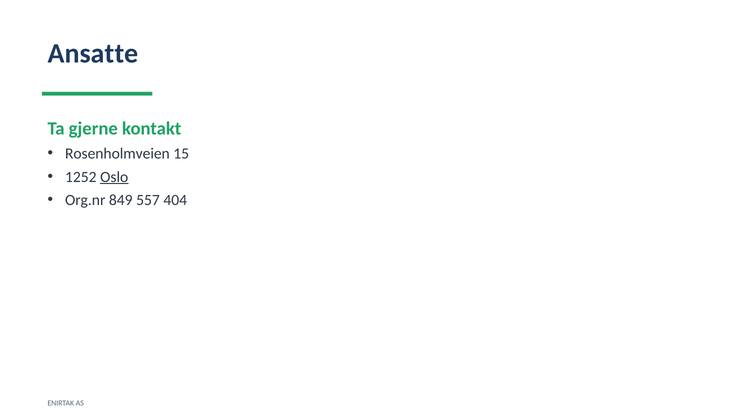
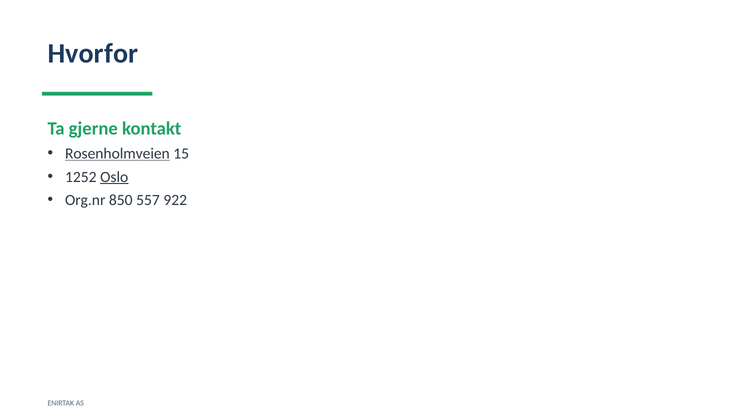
Ansatte: Ansatte -> Hvorfor
Rosenholmveien underline: none -> present
849: 849 -> 850
404: 404 -> 922
